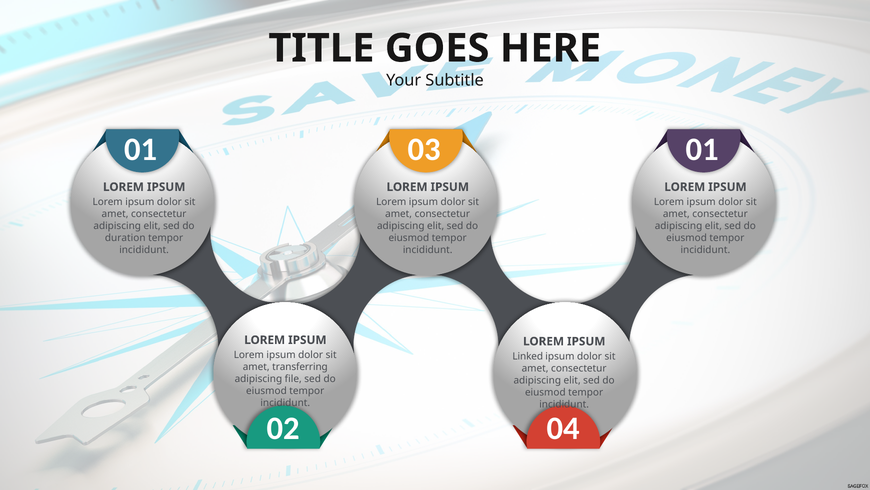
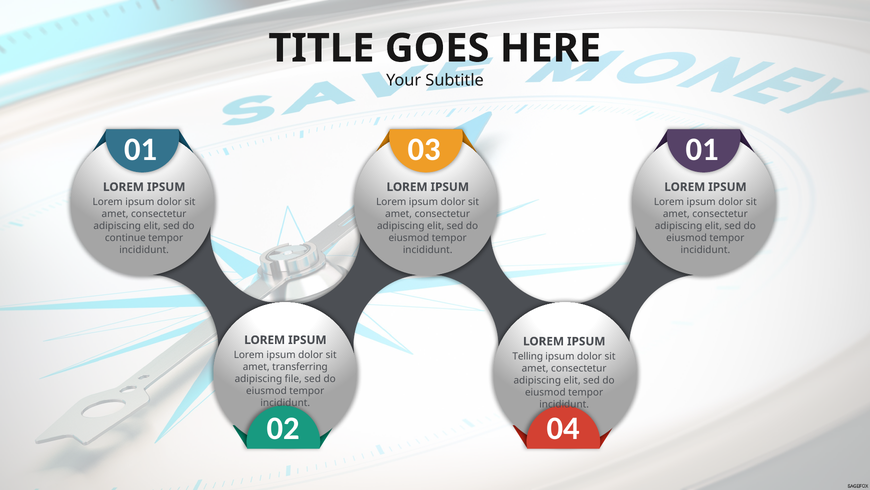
duration: duration -> continue
Linked: Linked -> Telling
